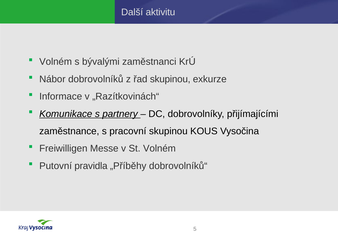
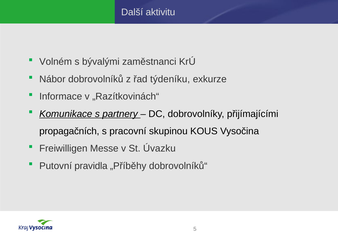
řad skupinou: skupinou -> týdeníku
zaměstnance: zaměstnance -> propagačních
St Volném: Volném -> Úvazku
